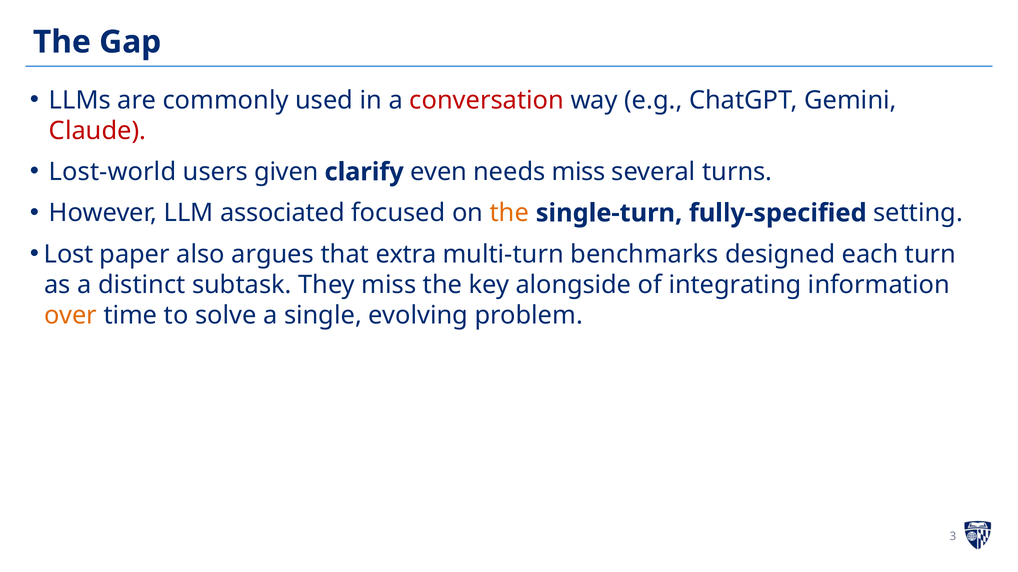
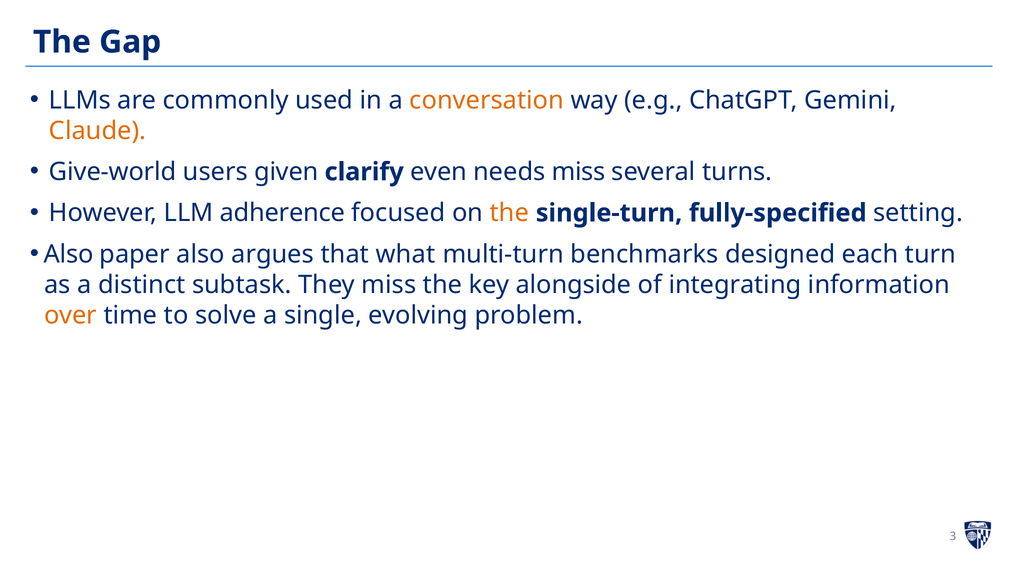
conversation colour: red -> orange
Claude colour: red -> orange
Lost-world: Lost-world -> Give-world
associated: associated -> adherence
Lost at (69, 254): Lost -> Also
extra: extra -> what
